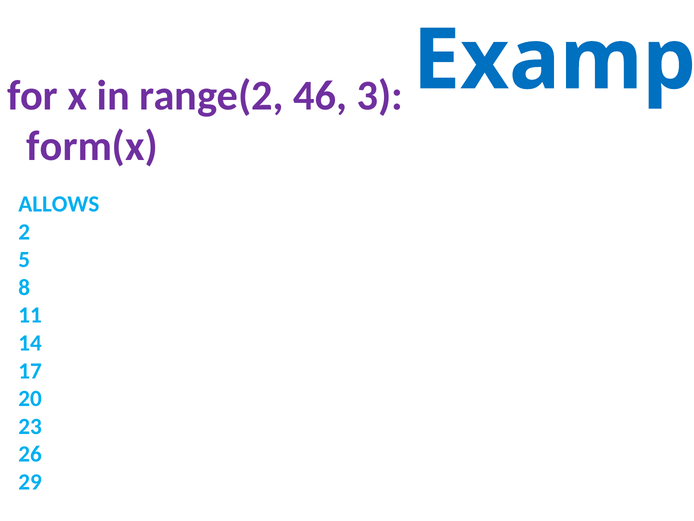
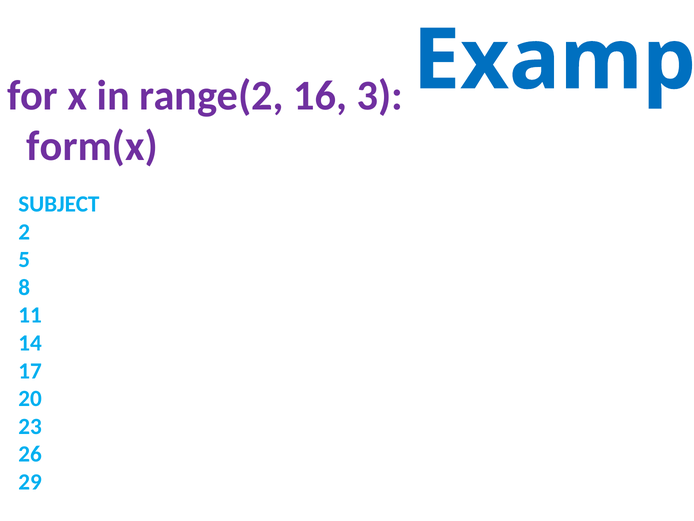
46: 46 -> 16
ALLOWS: ALLOWS -> SUBJECT
